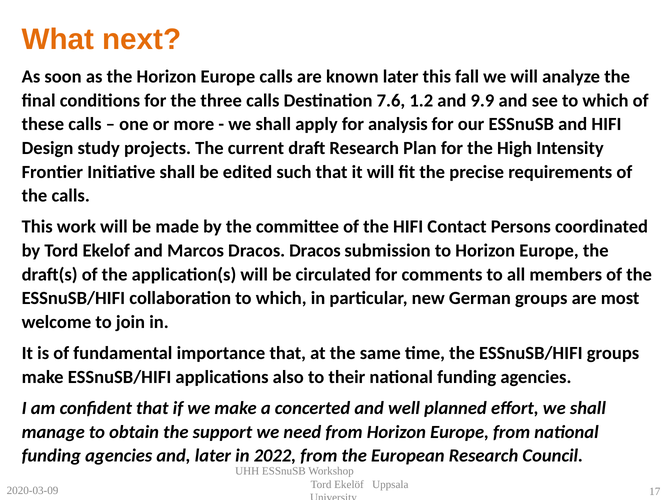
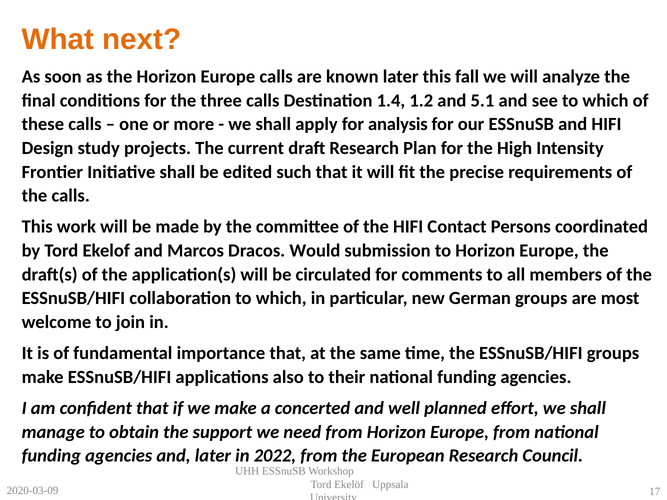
7.6: 7.6 -> 1.4
9.9: 9.9 -> 5.1
Dracos Dracos: Dracos -> Would
